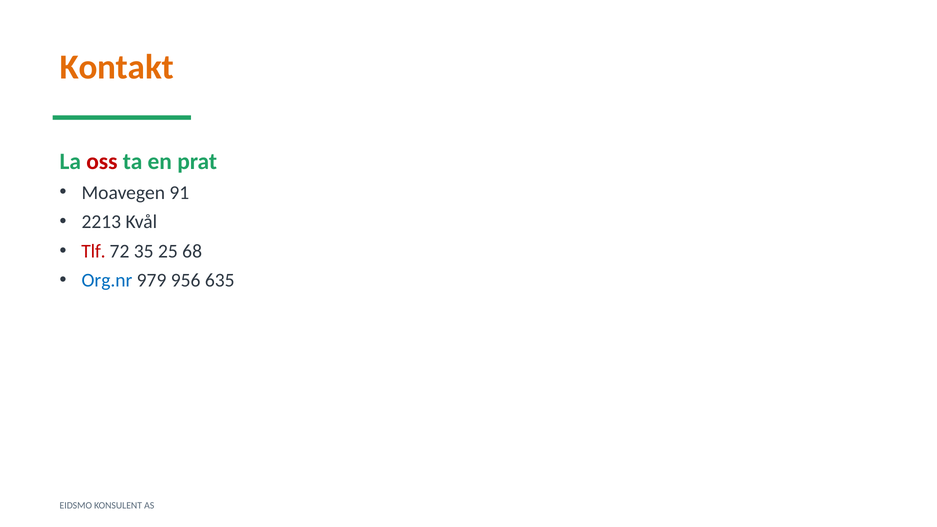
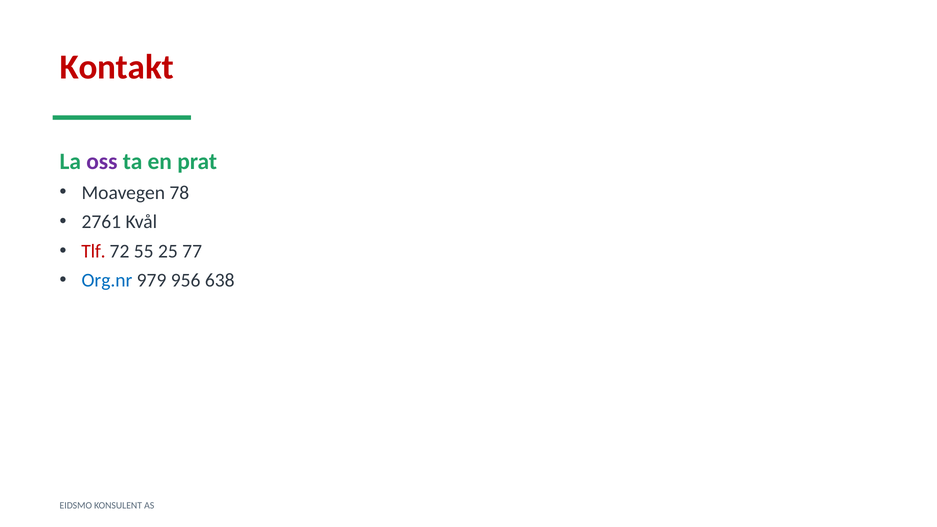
Kontakt colour: orange -> red
oss colour: red -> purple
91: 91 -> 78
2213: 2213 -> 2761
35: 35 -> 55
68: 68 -> 77
635: 635 -> 638
